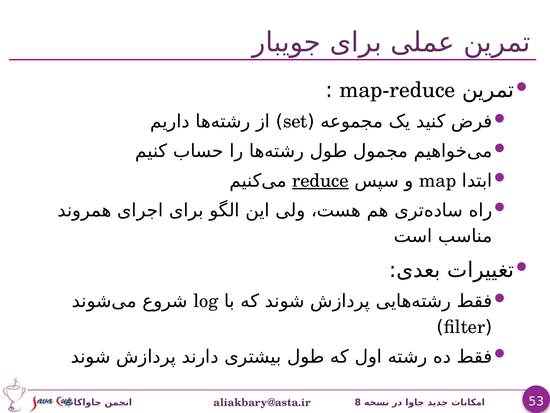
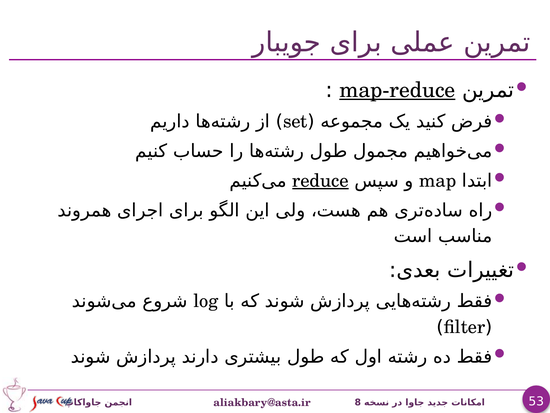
map-reduce underline: none -> present
